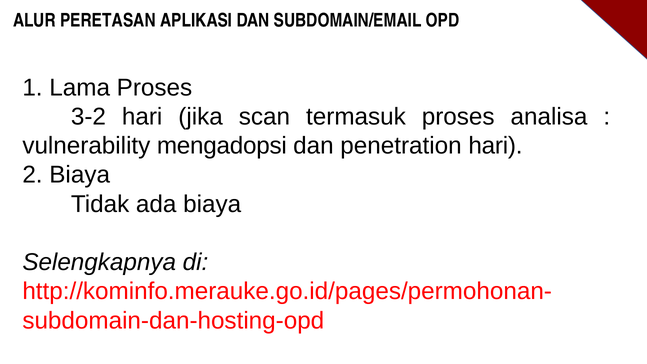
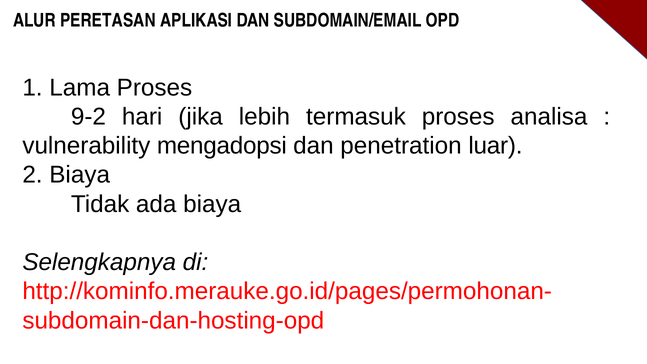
3-2: 3-2 -> 9-2
scan: scan -> lebih
penetration hari: hari -> luar
